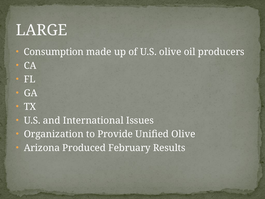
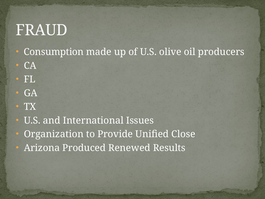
LARGE: LARGE -> FRAUD
Unified Olive: Olive -> Close
February: February -> Renewed
